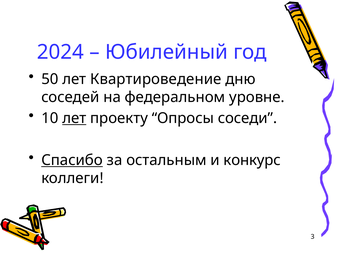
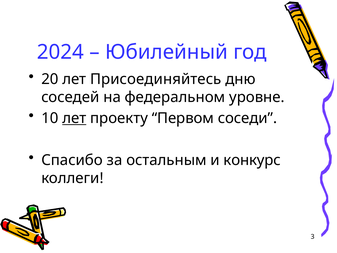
50: 50 -> 20
Квартироведение: Квартироведение -> Присоединяйтесь
Опросы: Опросы -> Первом
Спасибо underline: present -> none
